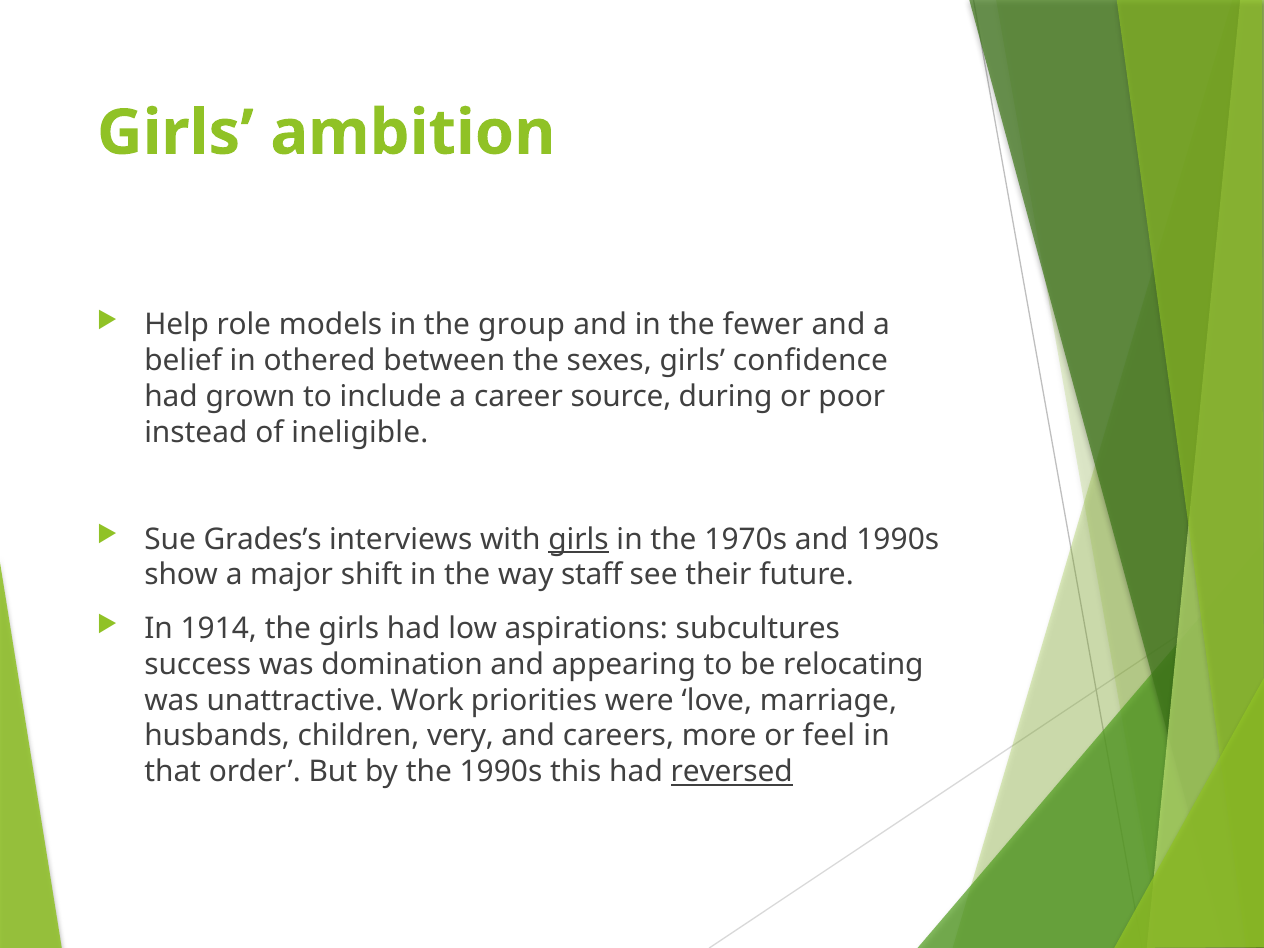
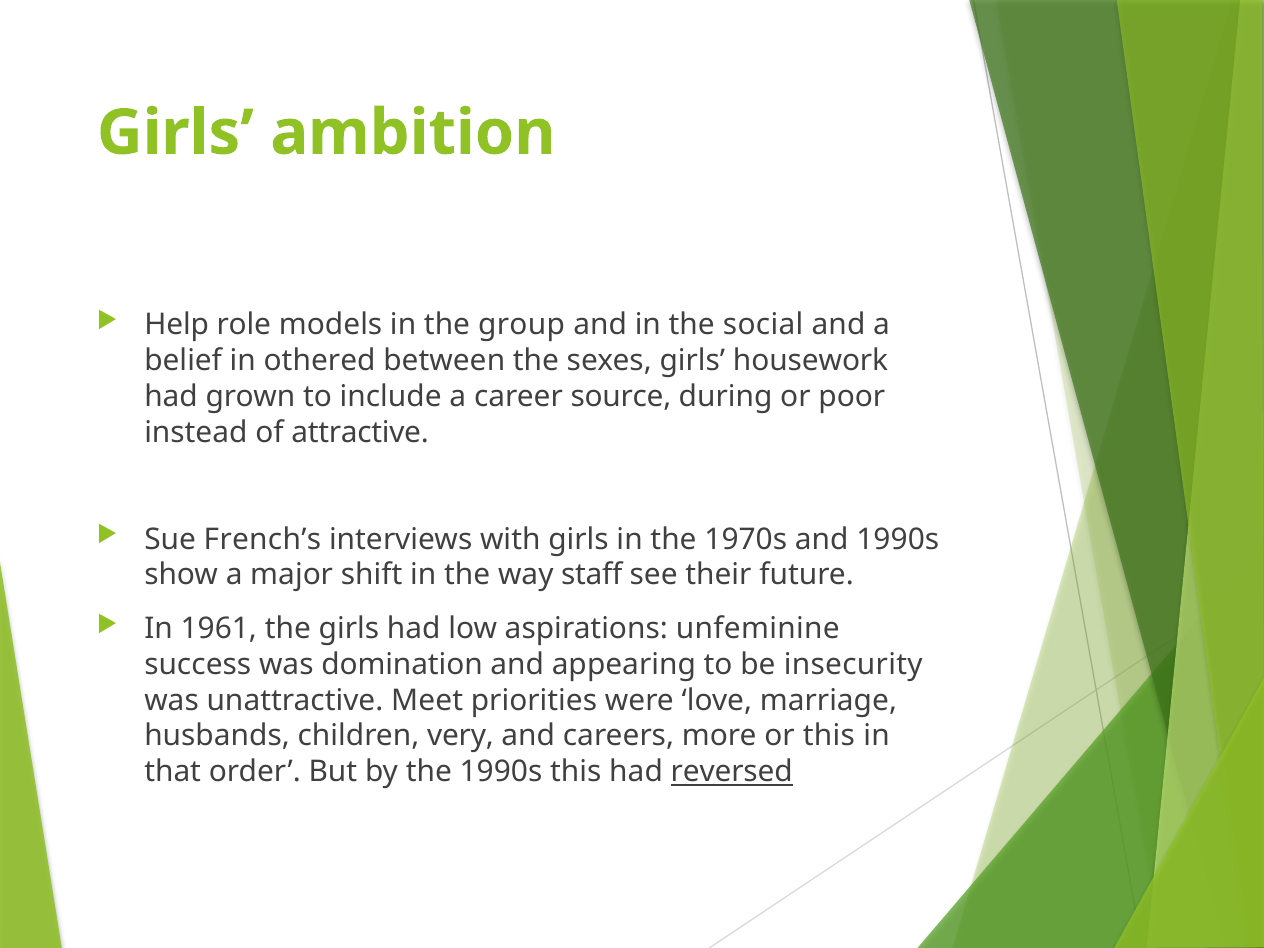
fewer: fewer -> social
confidence: confidence -> housework
ineligible: ineligible -> attractive
Grades’s: Grades’s -> French’s
girls at (579, 539) underline: present -> none
1914: 1914 -> 1961
subcultures: subcultures -> unfeminine
relocating: relocating -> insecurity
Work: Work -> Meet
or feel: feel -> this
